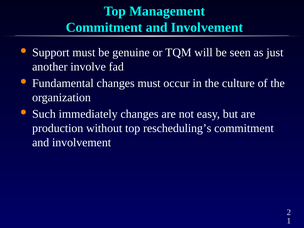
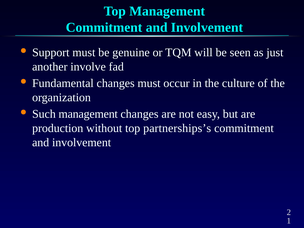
Such immediately: immediately -> management
rescheduling’s: rescheduling’s -> partnerships’s
